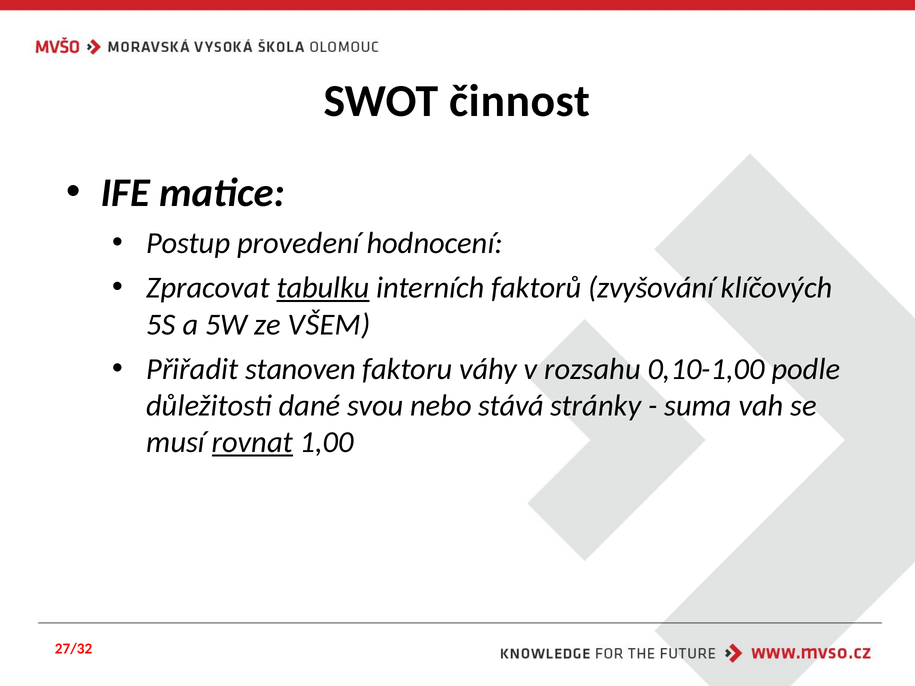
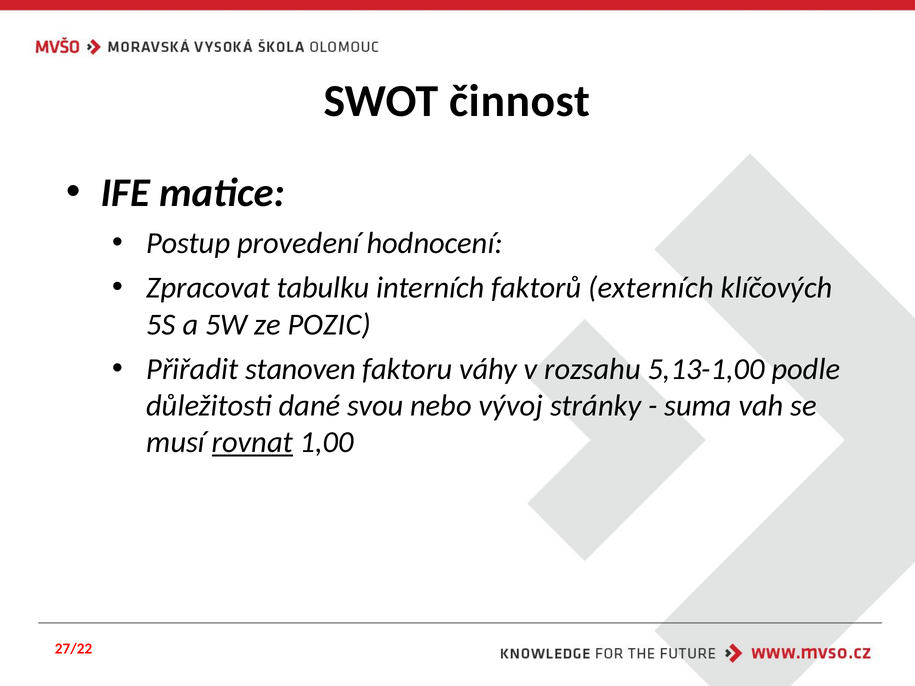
tabulku underline: present -> none
zvyšování: zvyšování -> externích
VŠEM: VŠEM -> POZIC
0,10-1,00: 0,10-1,00 -> 5,13-1,00
stává: stává -> vývoj
27/32: 27/32 -> 27/22
